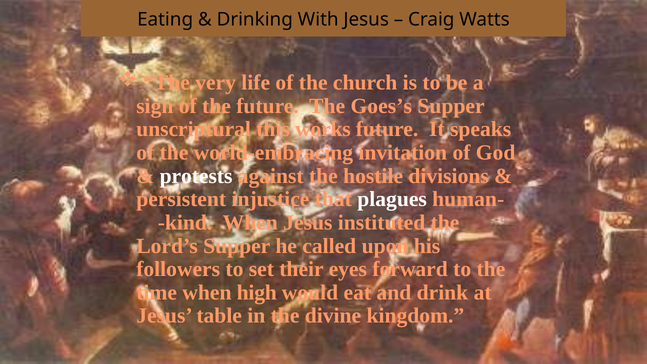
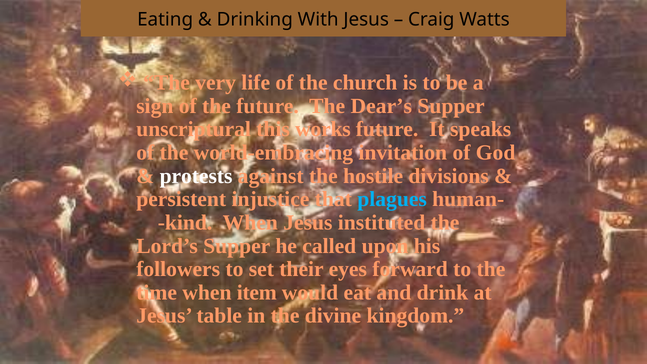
Goes’s: Goes’s -> Dear’s
plagues colour: white -> light blue
high: high -> item
